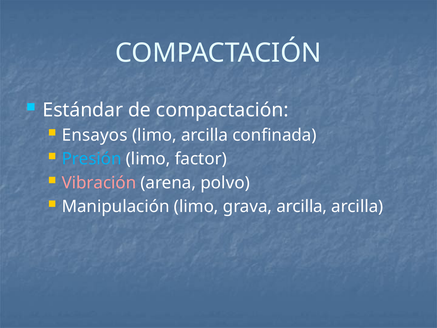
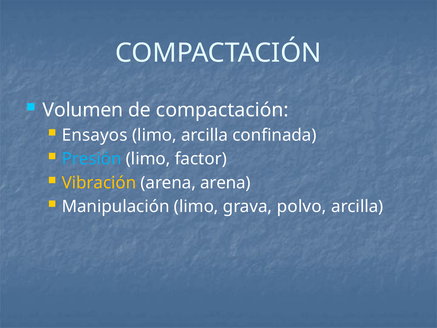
Estándar: Estándar -> Volumen
Vibración colour: pink -> yellow
arena polvo: polvo -> arena
grava arcilla: arcilla -> polvo
